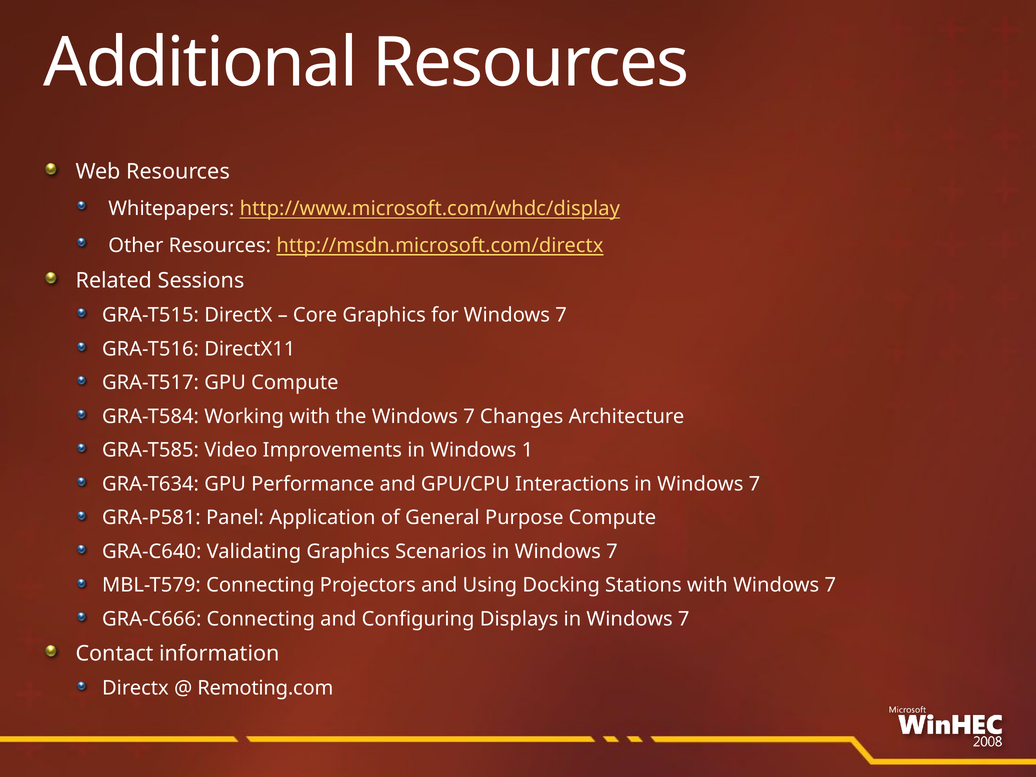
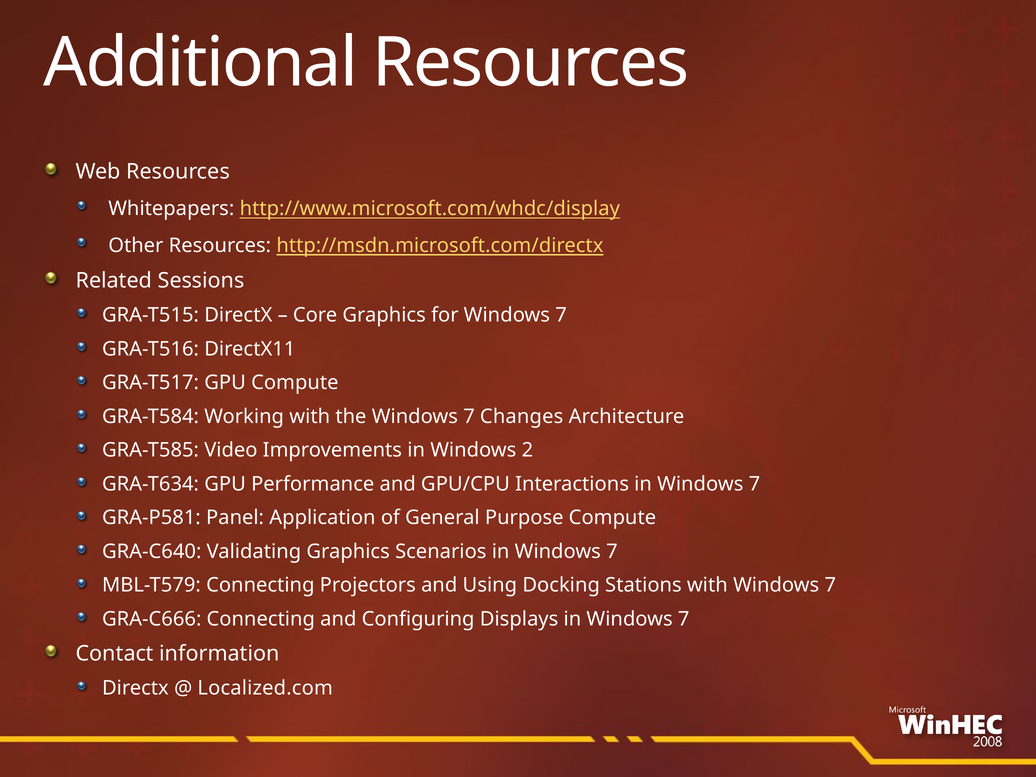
1: 1 -> 2
Remoting.com: Remoting.com -> Localized.com
